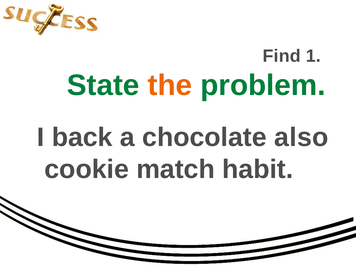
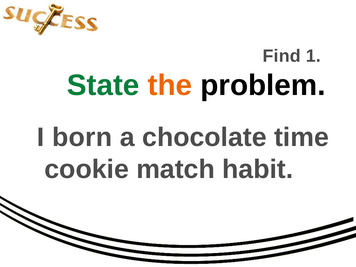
problem colour: green -> black
back: back -> born
also: also -> time
